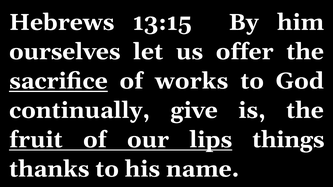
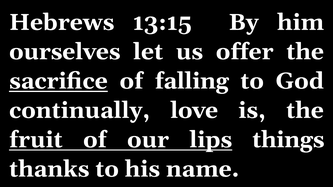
works: works -> falling
give: give -> love
